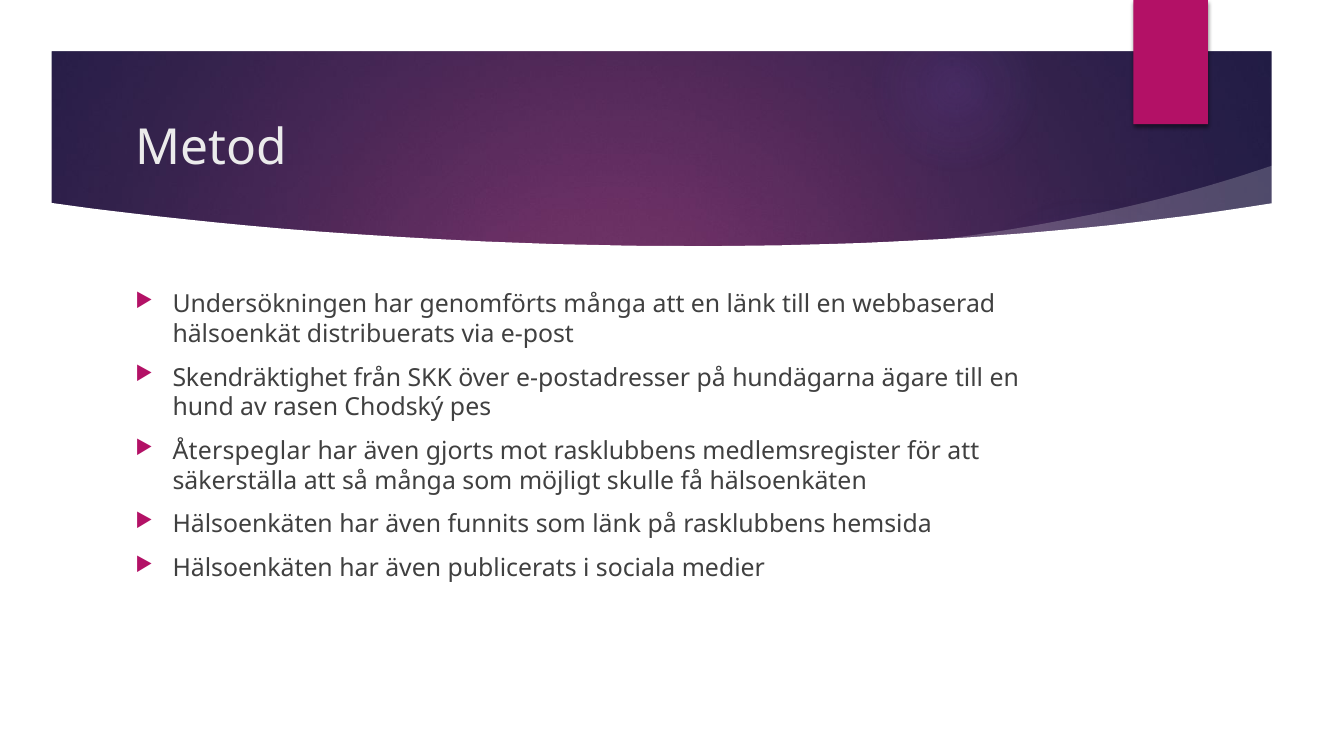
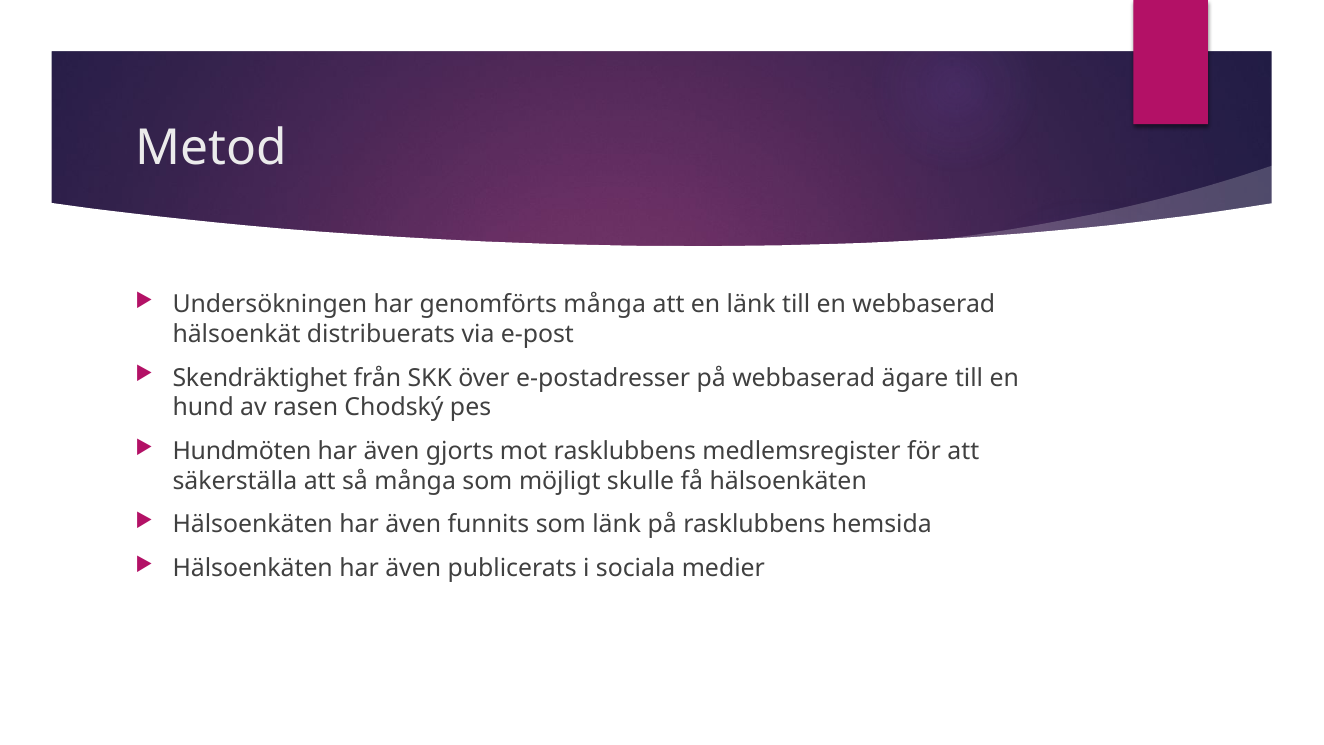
på hundägarna: hundägarna -> webbaserad
Återspeglar: Återspeglar -> Hundmöten
